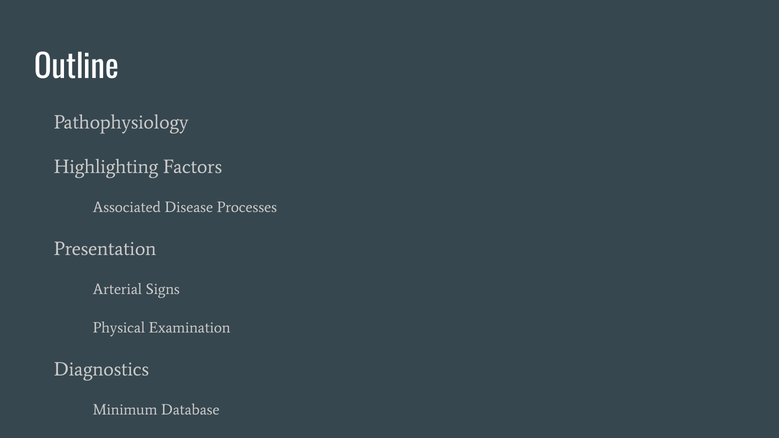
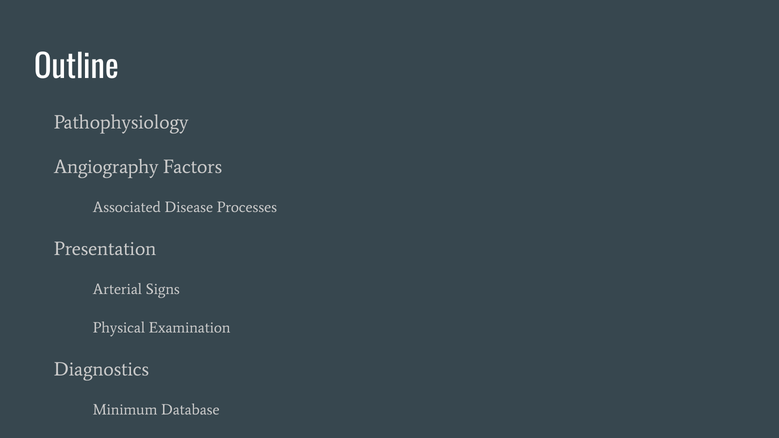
Highlighting: Highlighting -> Angiography
